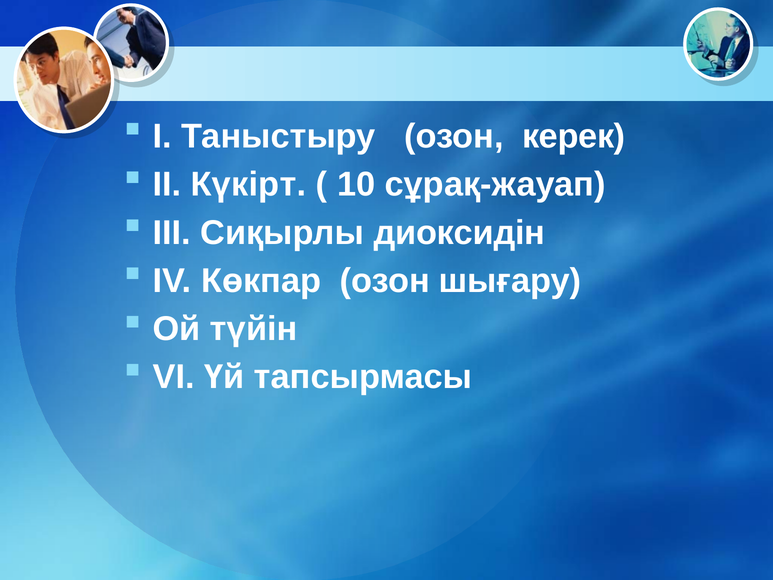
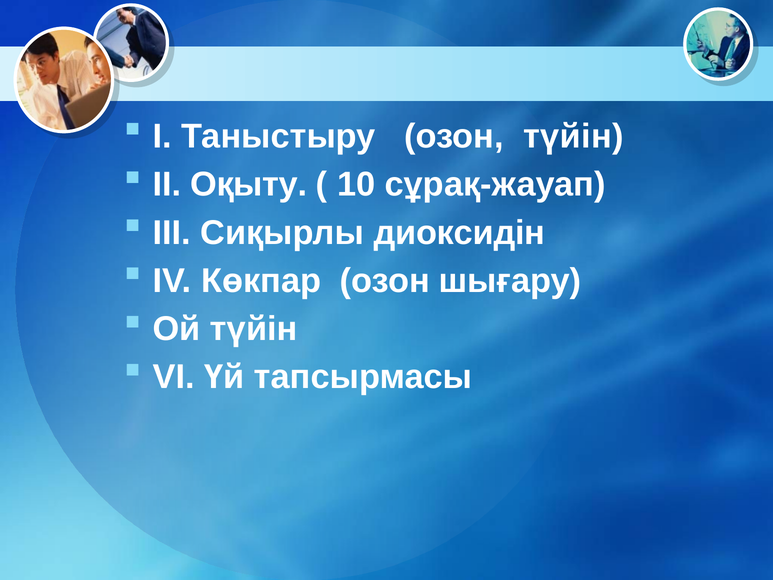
озон керек: керек -> түйін
Күкірт: Күкірт -> Оқыту
